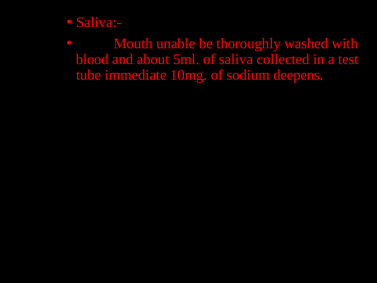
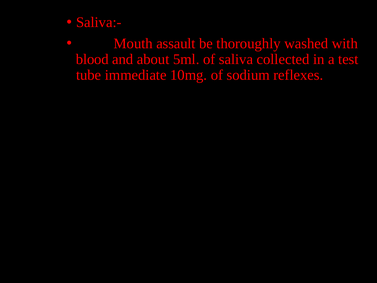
unable: unable -> assault
deepens: deepens -> reflexes
